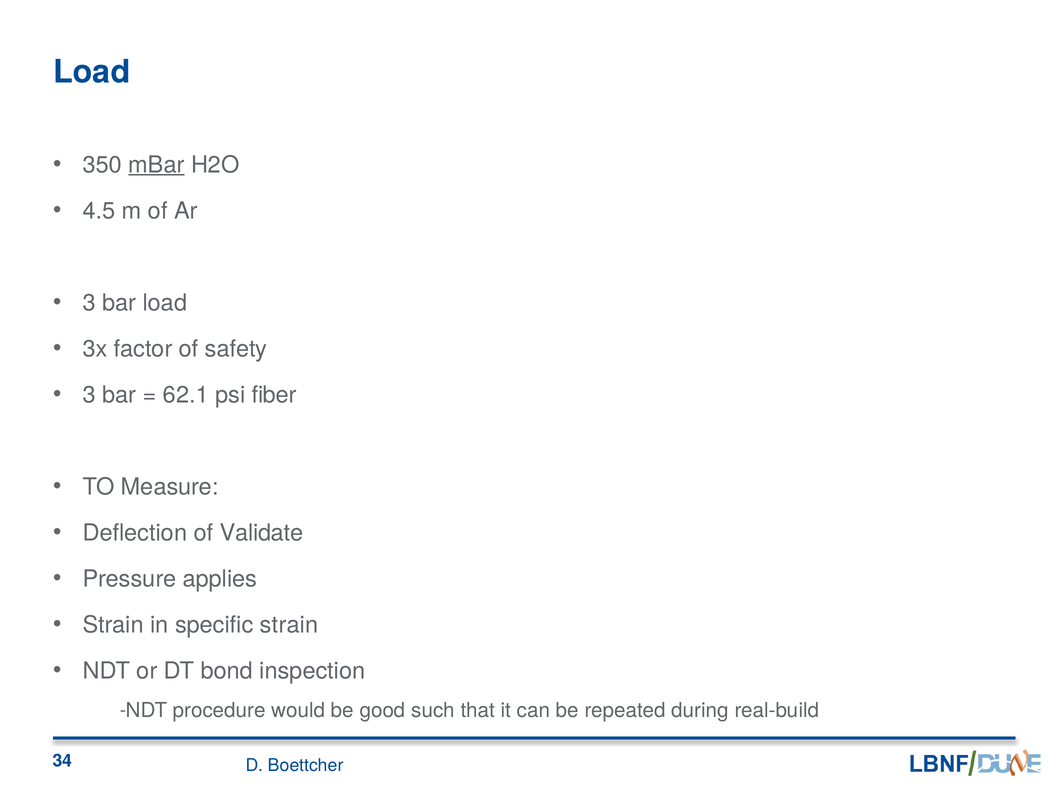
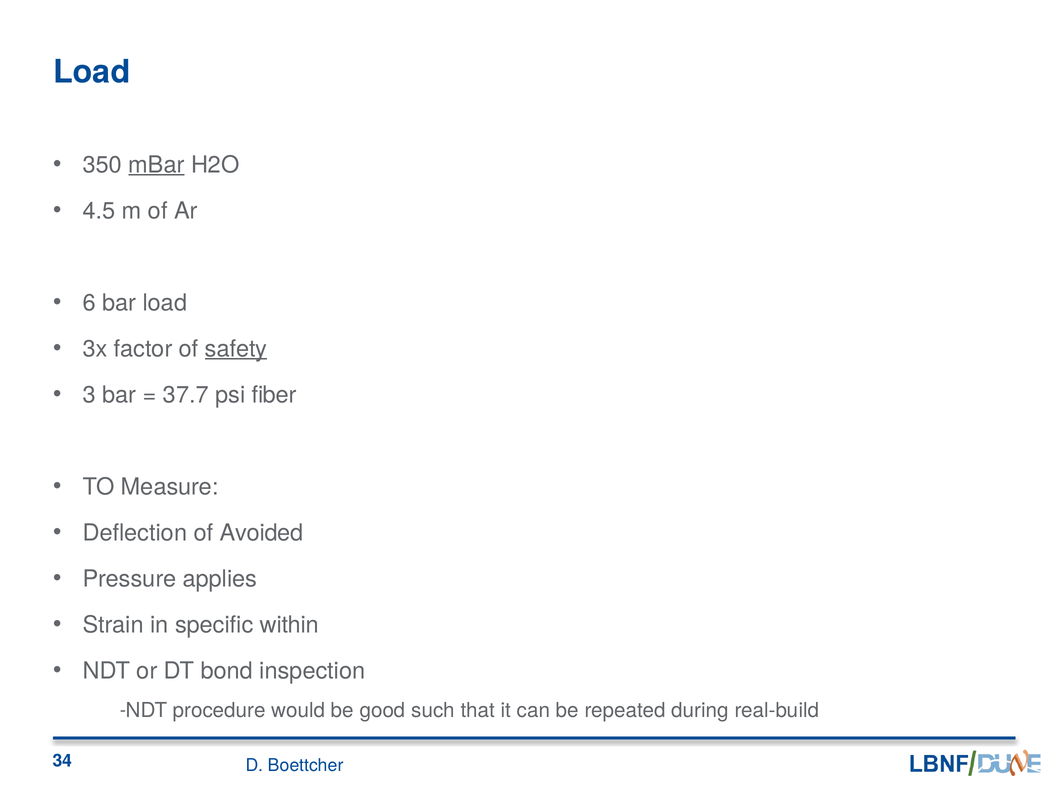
3 at (89, 303): 3 -> 6
safety underline: none -> present
62.1: 62.1 -> 37.7
Validate: Validate -> Avoided
specific strain: strain -> within
